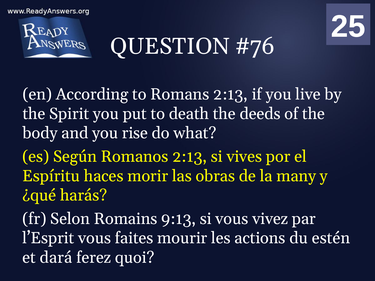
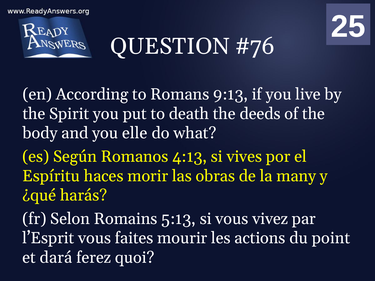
Romans 2:13: 2:13 -> 9:13
rise: rise -> elle
Romanos 2:13: 2:13 -> 4:13
9:13: 9:13 -> 5:13
estén: estén -> point
